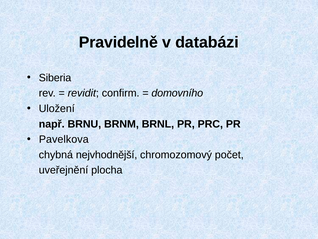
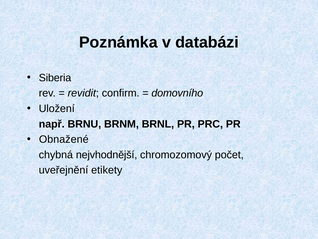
Pravidelně: Pravidelně -> Poznámka
Pavelkova: Pavelkova -> Obnažené
plocha: plocha -> etikety
